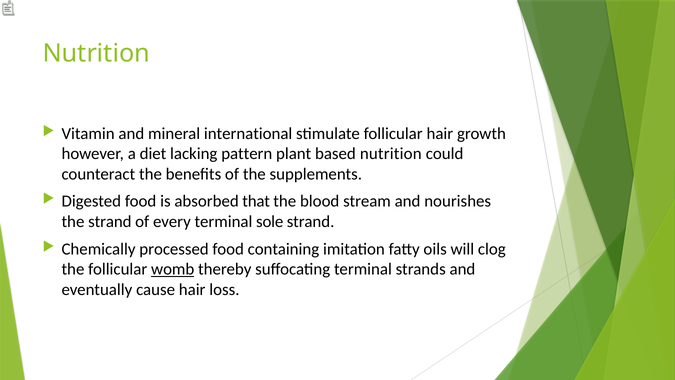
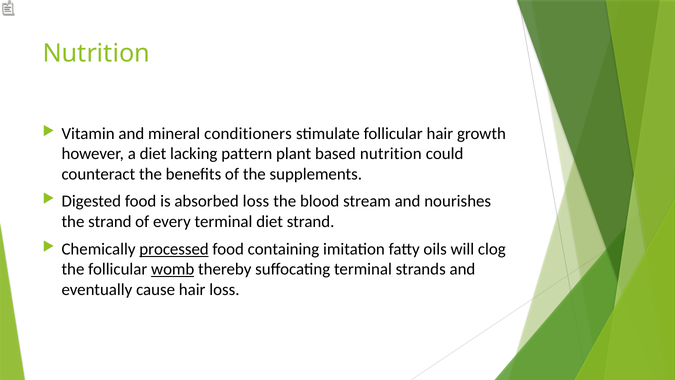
international: international -> conditioners
absorbed that: that -> loss
terminal sole: sole -> diet
processed underline: none -> present
